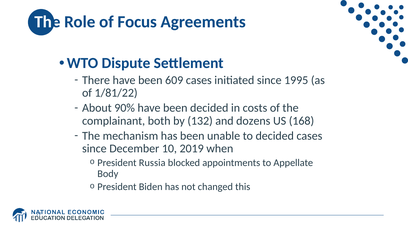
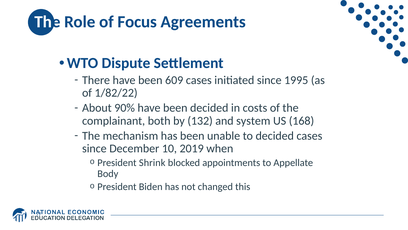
1/81/22: 1/81/22 -> 1/82/22
dozens: dozens -> system
Russia: Russia -> Shrink
